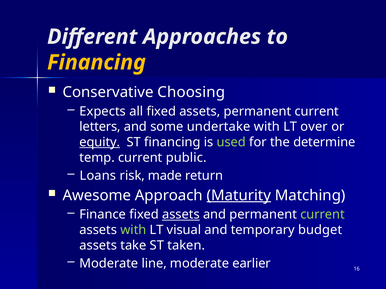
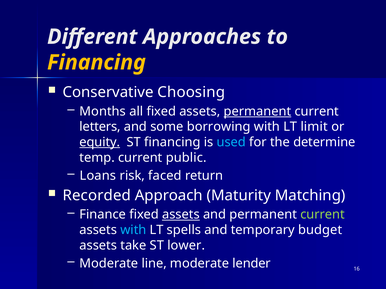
Expects: Expects -> Months
permanent at (257, 111) underline: none -> present
undertake: undertake -> borrowing
over: over -> limit
used colour: light green -> light blue
made: made -> faced
Awesome: Awesome -> Recorded
Maturity underline: present -> none
with at (133, 230) colour: light green -> light blue
visual: visual -> spells
taken: taken -> lower
earlier: earlier -> lender
